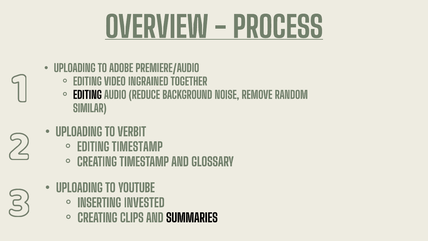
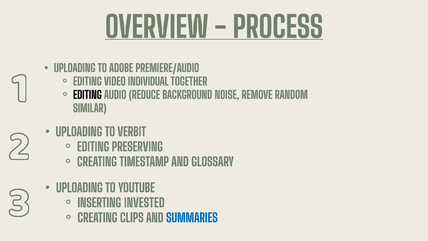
INGRAINED: INGRAINED -> INDIVIDUAL
EDITING TIMESTAMP: TIMESTAMP -> PRESERVING
SUMMARIES colour: black -> blue
